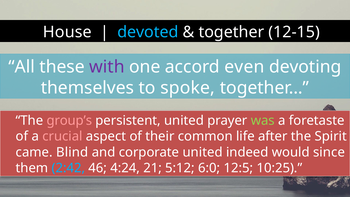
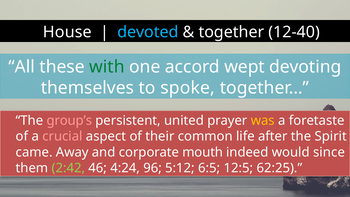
12-15: 12-15 -> 12-40
with colour: purple -> green
even: even -> wept
was colour: light green -> yellow
Blind: Blind -> Away
corporate united: united -> mouth
2:42 colour: light blue -> light green
21: 21 -> 96
6:0: 6:0 -> 6:5
10:25: 10:25 -> 62:25
